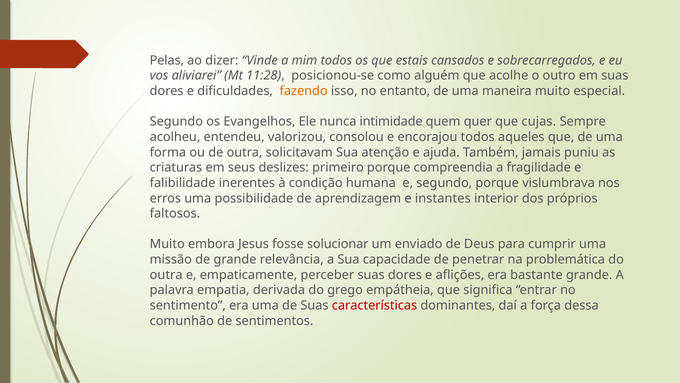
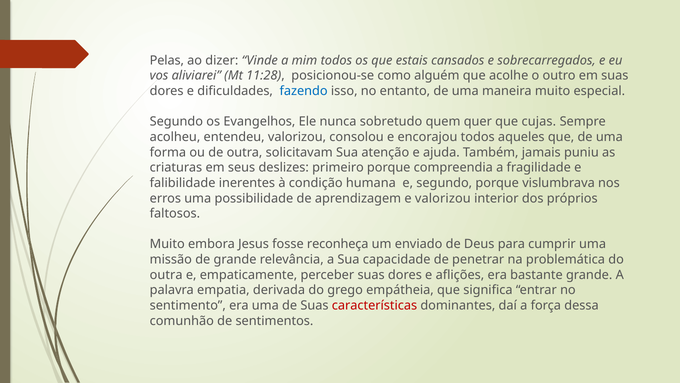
fazendo colour: orange -> blue
intimidade: intimidade -> sobretudo
e instantes: instantes -> valorizou
solucionar: solucionar -> reconheça
